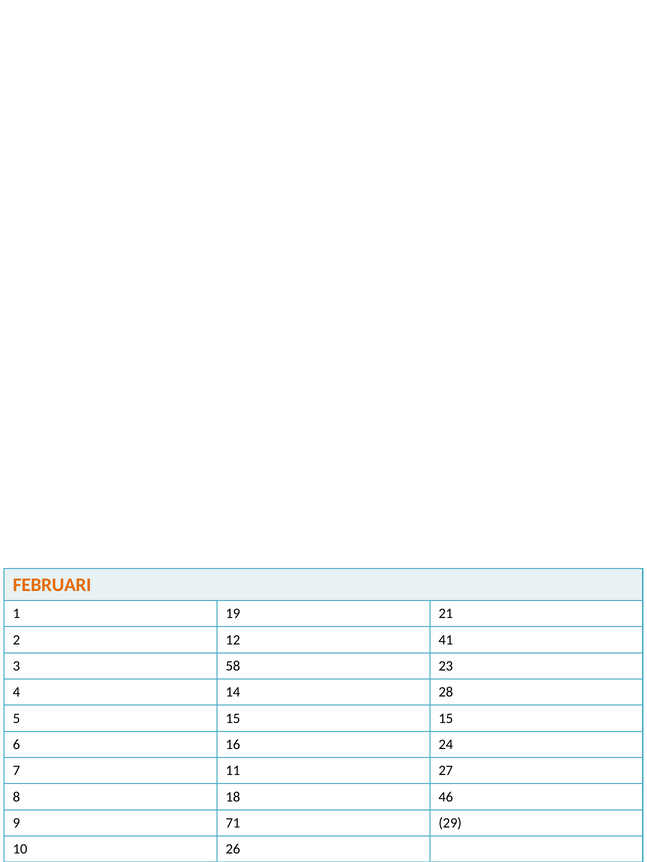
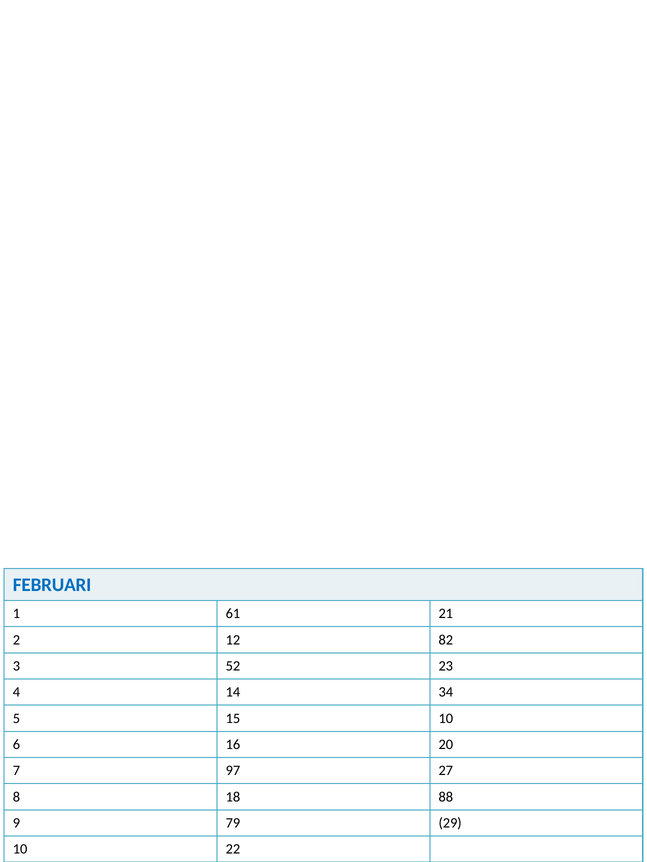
FEBRUARI colour: orange -> blue
19: 19 -> 61
41: 41 -> 82
58: 58 -> 52
28: 28 -> 34
15 15: 15 -> 10
24: 24 -> 20
11: 11 -> 97
46: 46 -> 88
71: 71 -> 79
26: 26 -> 22
